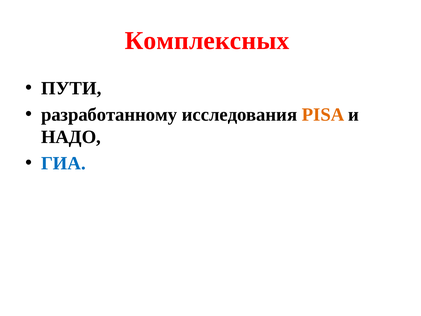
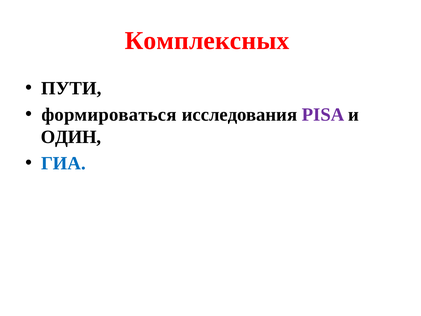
разработанному: разработанному -> формироваться
PISA colour: orange -> purple
НАДО: НАДО -> ОДИН
